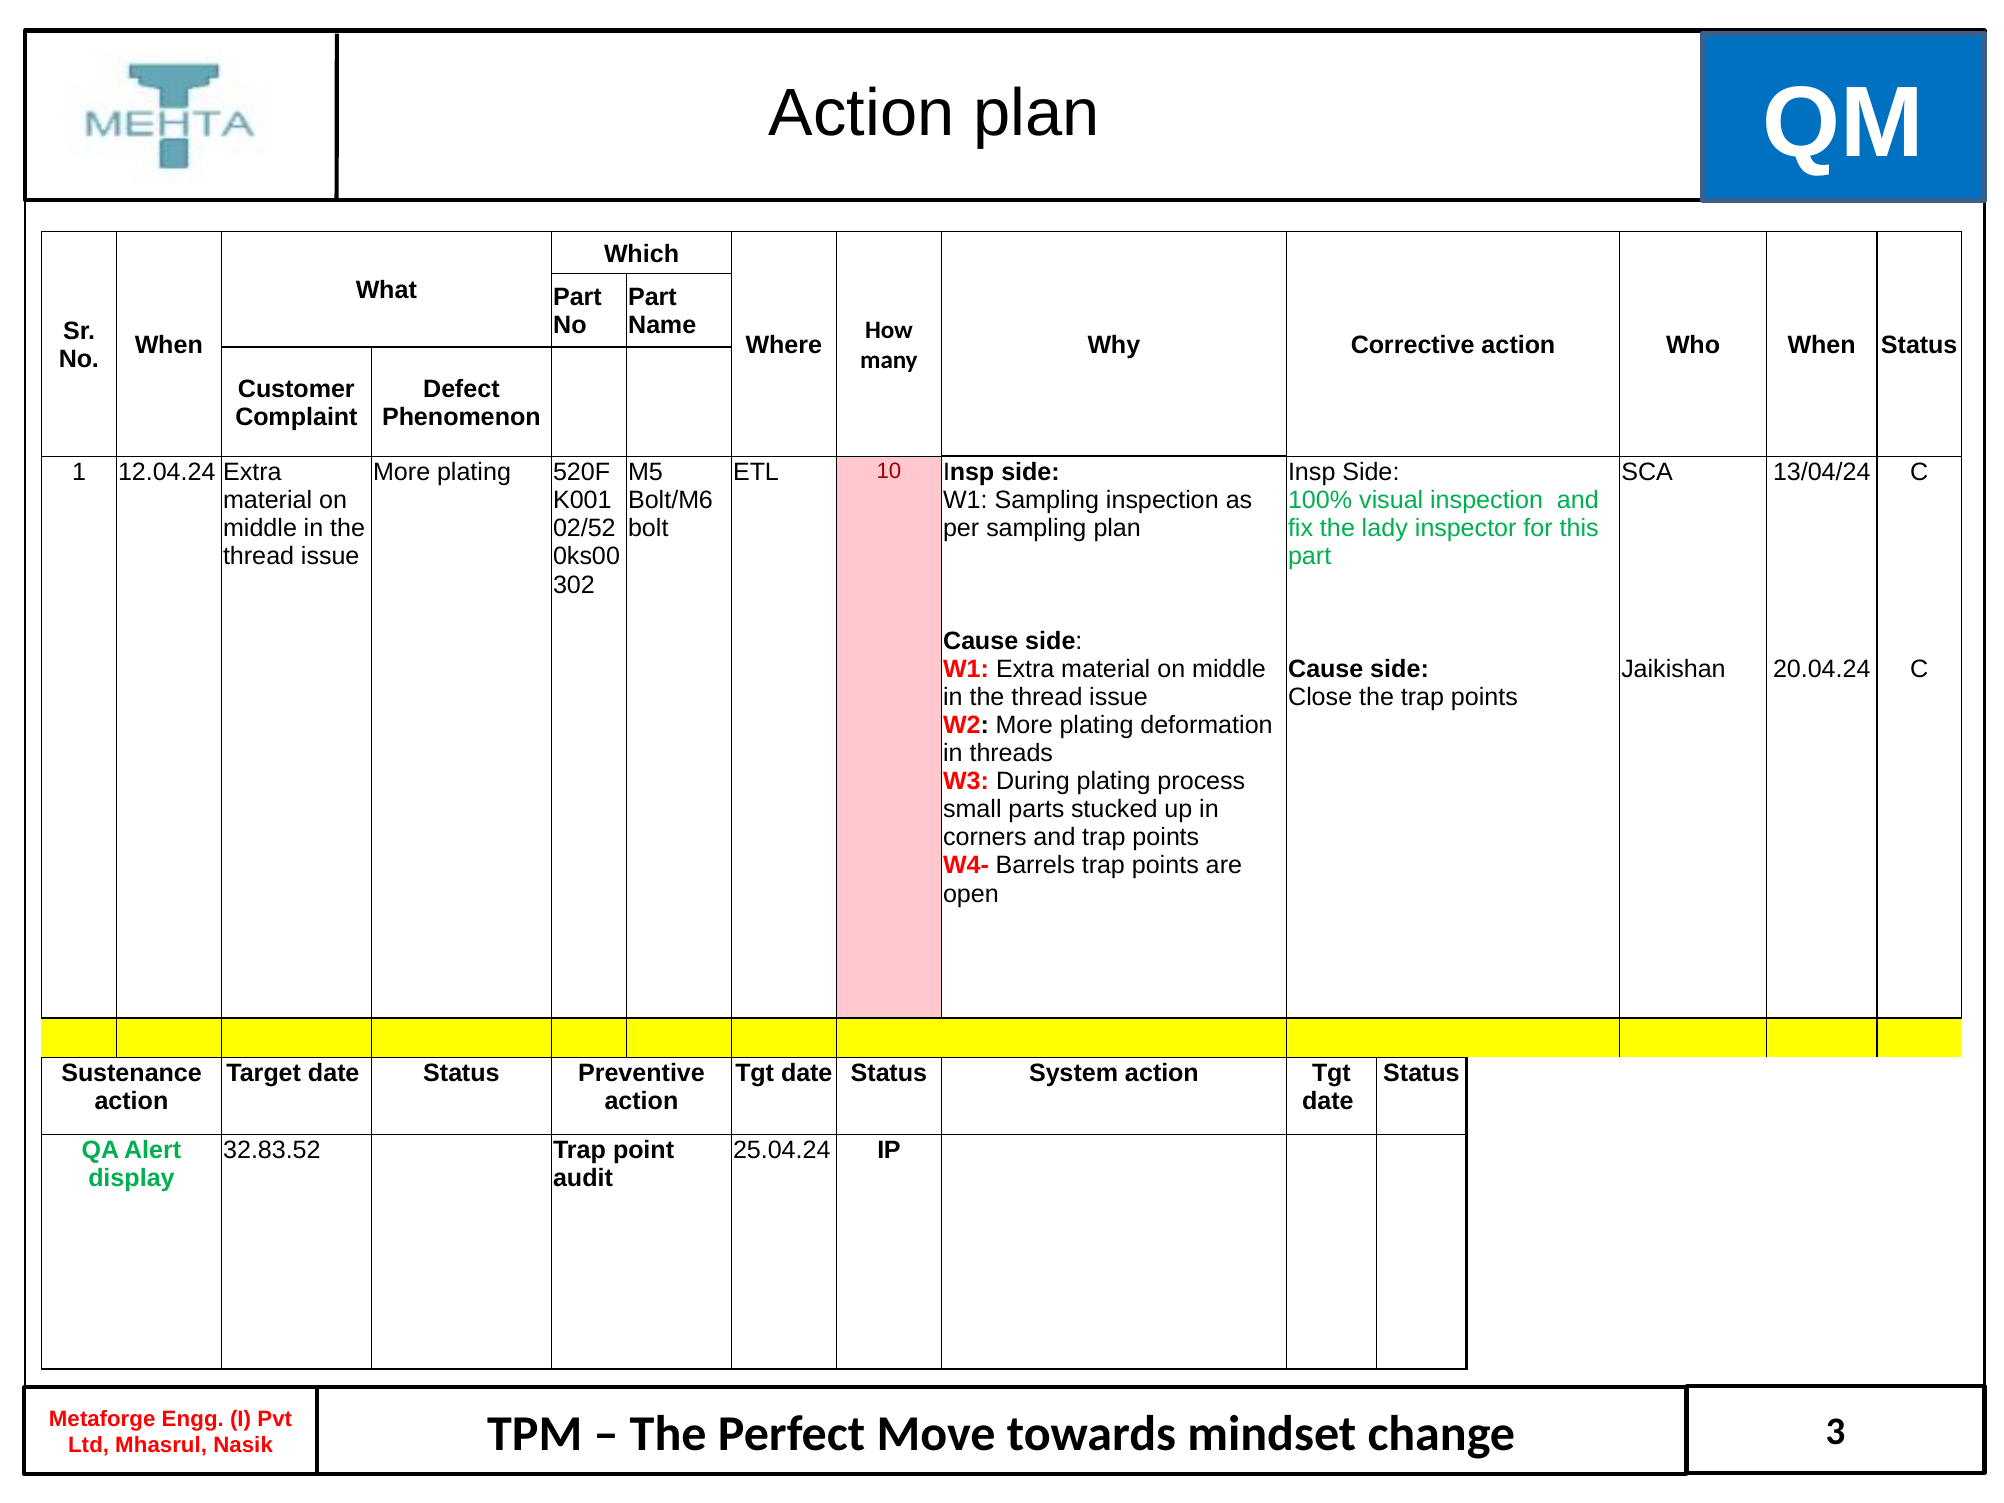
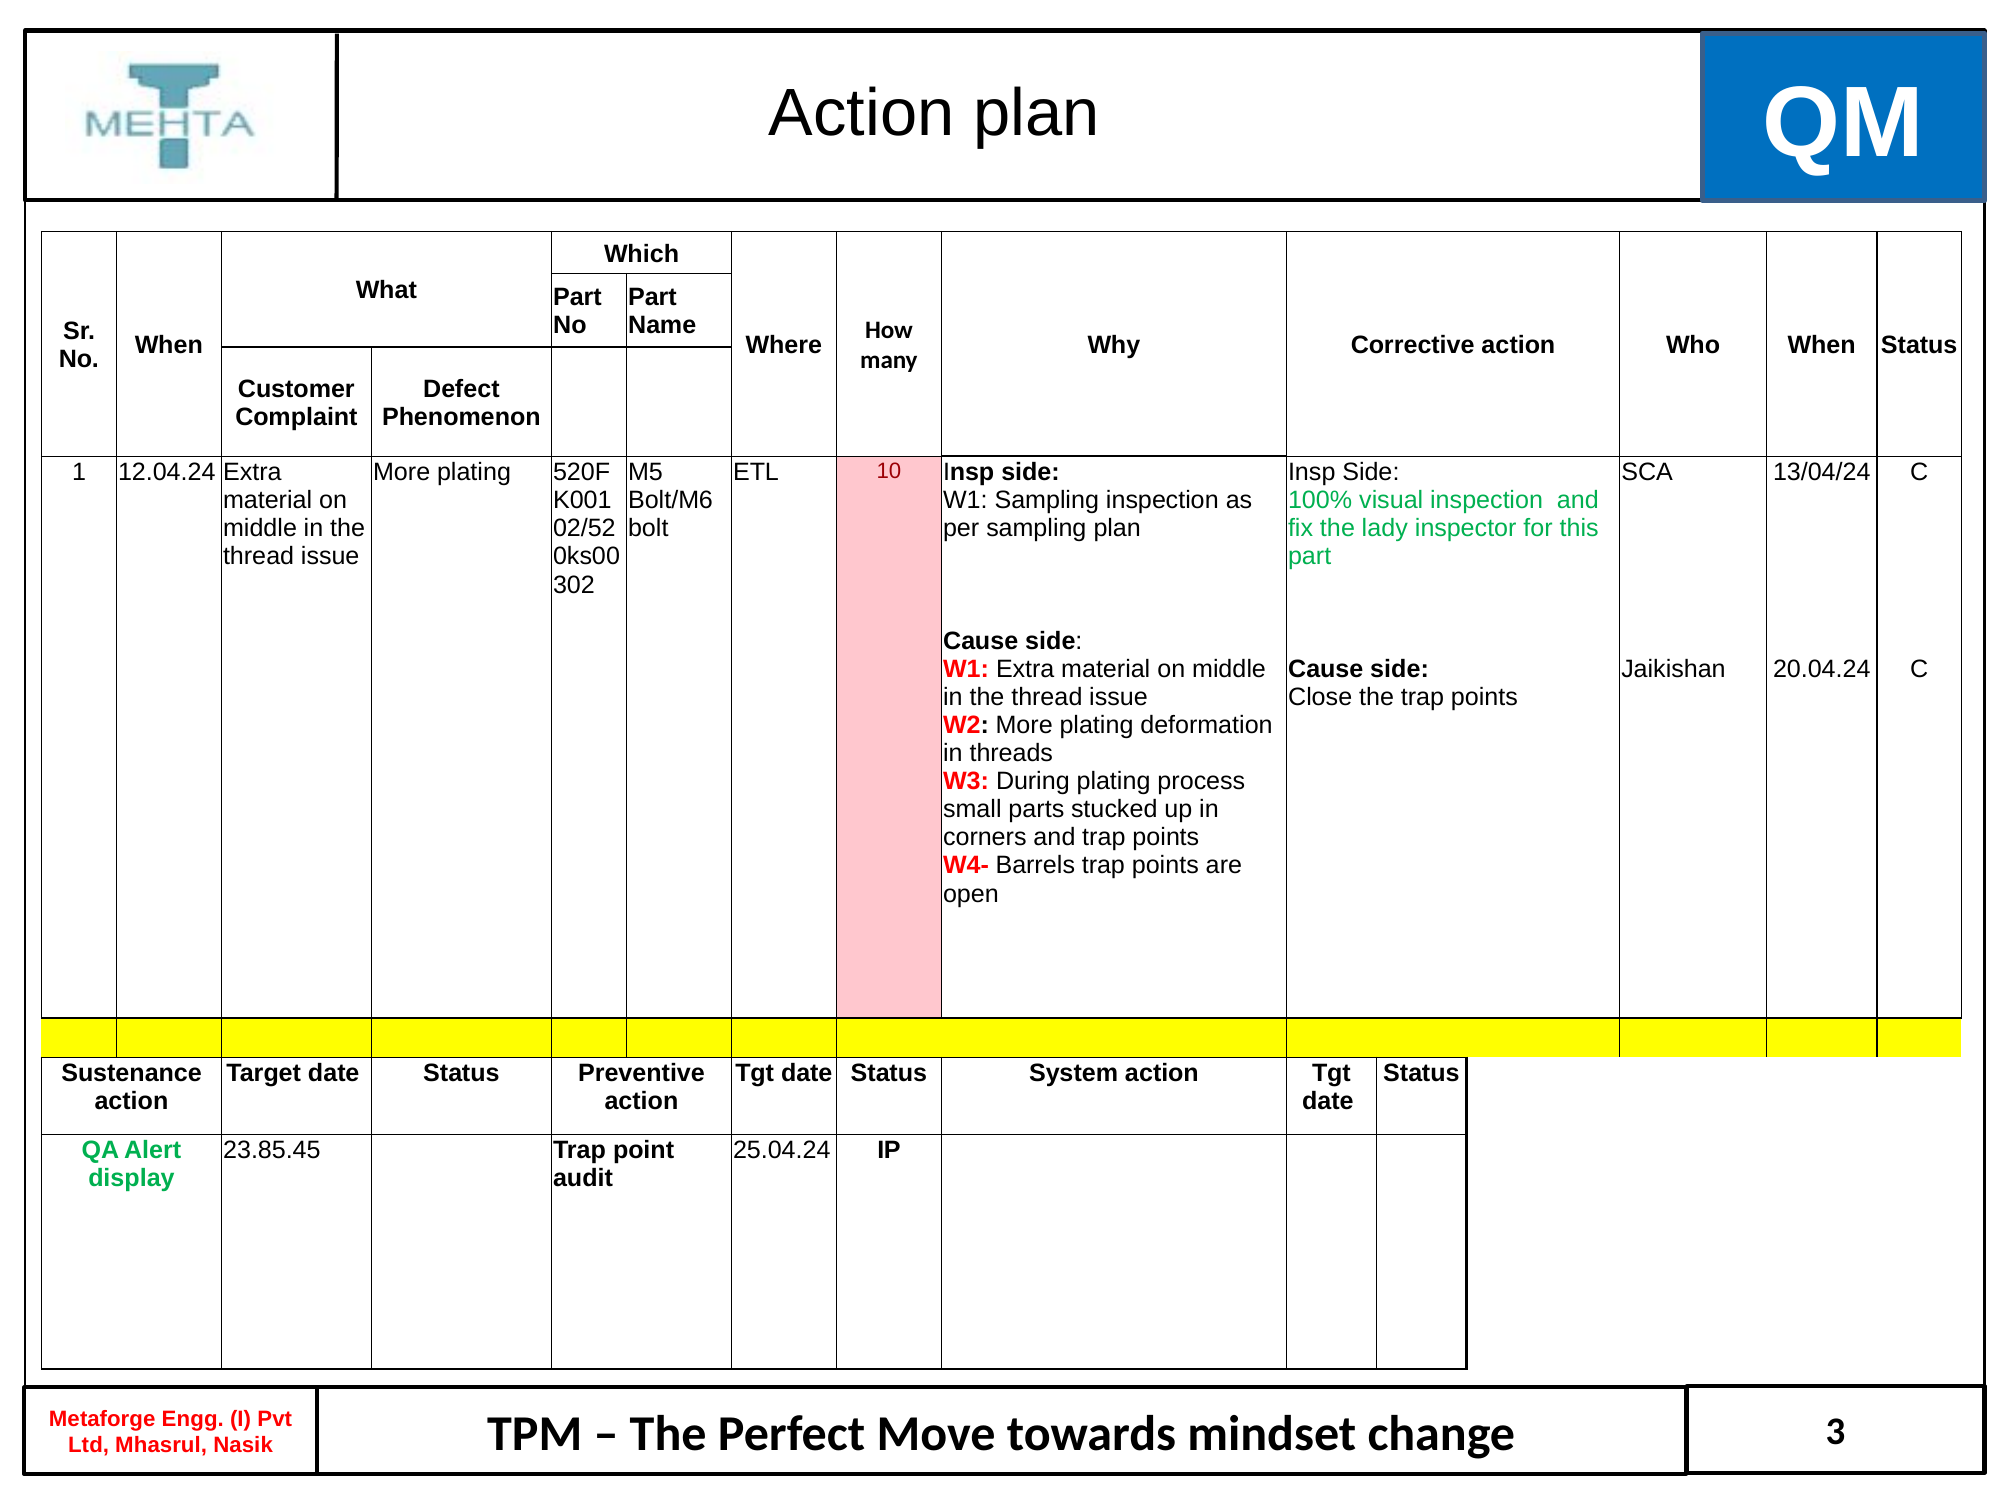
32.83.52: 32.83.52 -> 23.85.45
